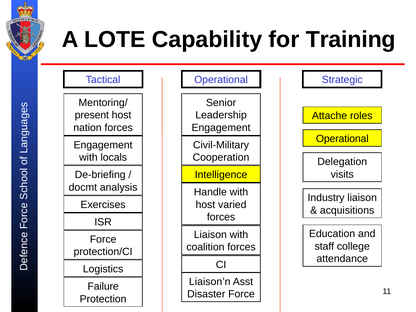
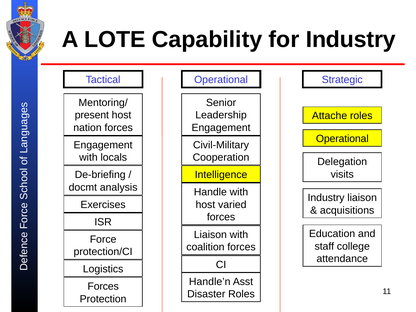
for Training: Training -> Industry
Liaison’n: Liaison’n -> Handle’n
Failure at (103, 286): Failure -> Forces
Disaster Force: Force -> Roles
